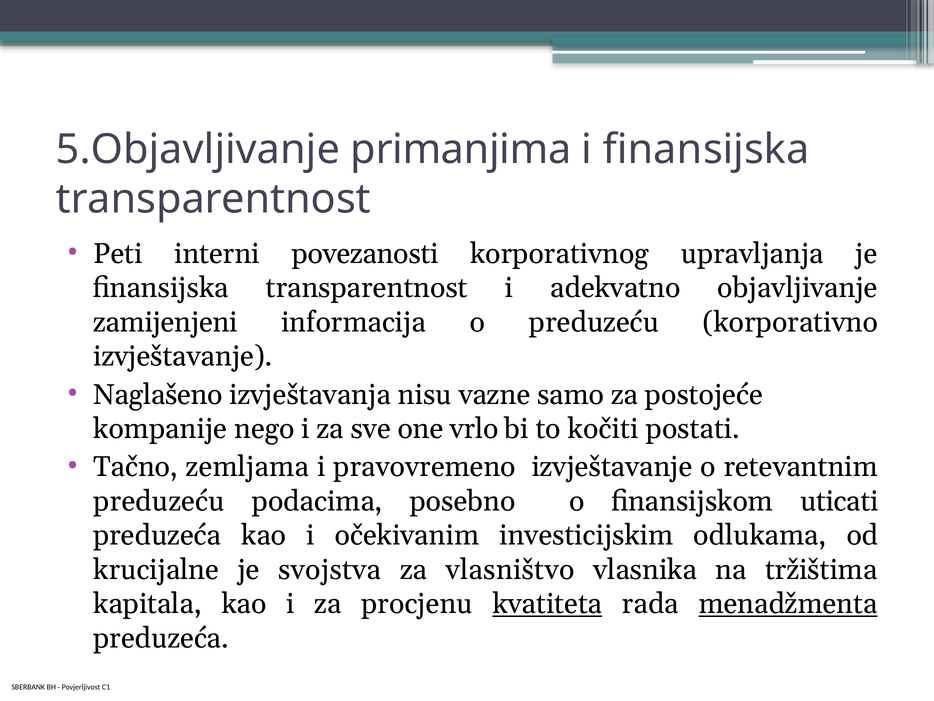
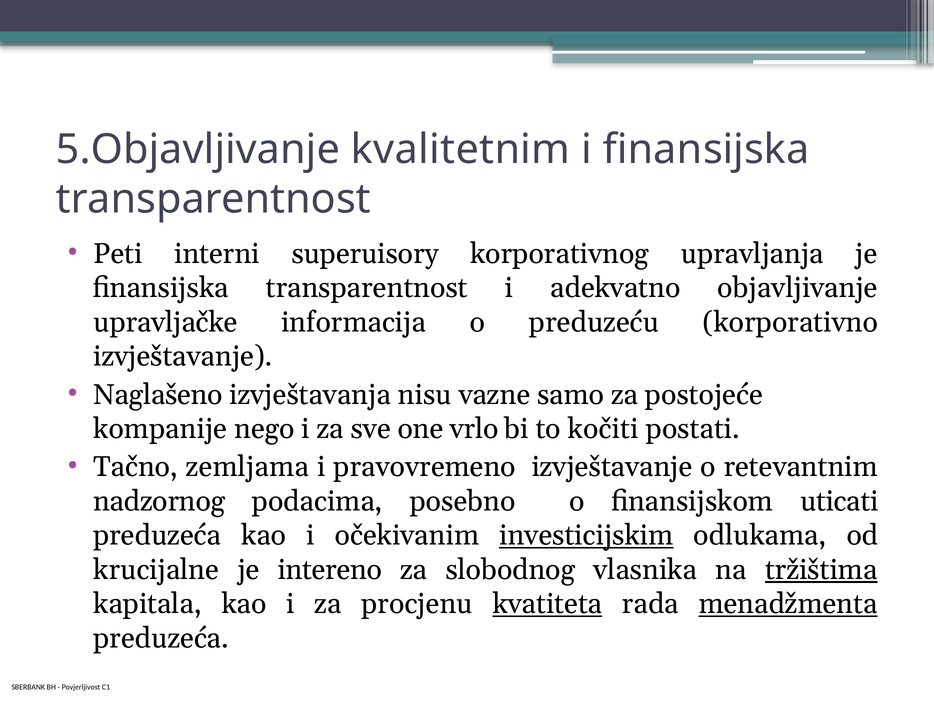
primanjima: primanjima -> kvalitetnim
povezanosti: povezanosti -> superuisory
zamijenjeni: zamijenjeni -> upravljačke
preduzeću at (159, 501): preduzeću -> nadzornog
investicijskim underline: none -> present
svojstva: svojstva -> intereno
vlasništvo: vlasništvo -> slobodnog
tržištima underline: none -> present
